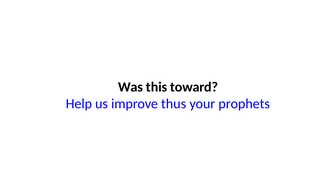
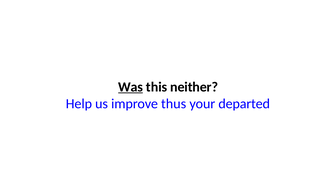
Was underline: none -> present
toward: toward -> neither
prophets: prophets -> departed
